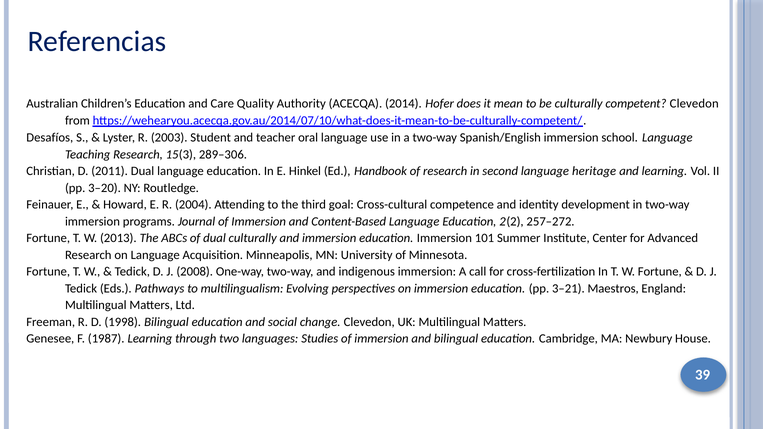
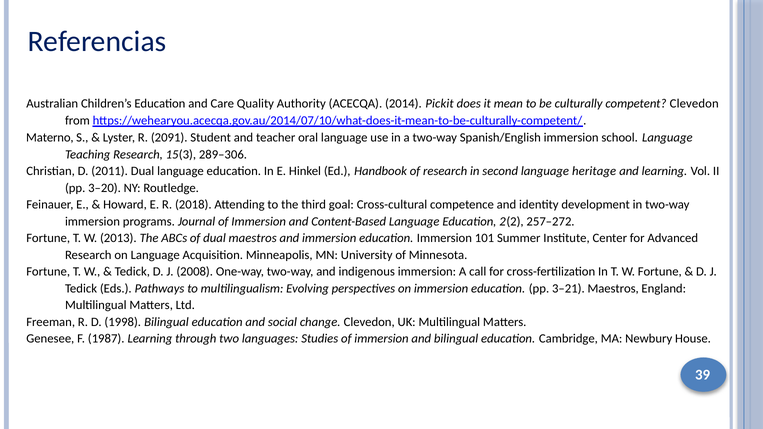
Hofer: Hofer -> Pickit
Desafíos: Desafíos -> Materno
2003: 2003 -> 2091
2004: 2004 -> 2018
dual culturally: culturally -> maestros
